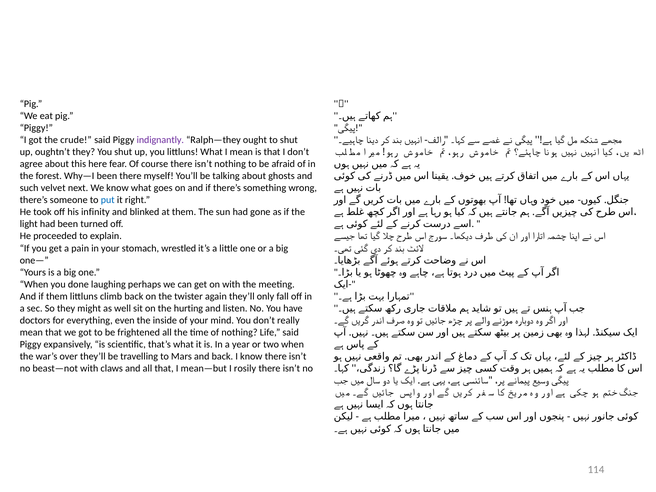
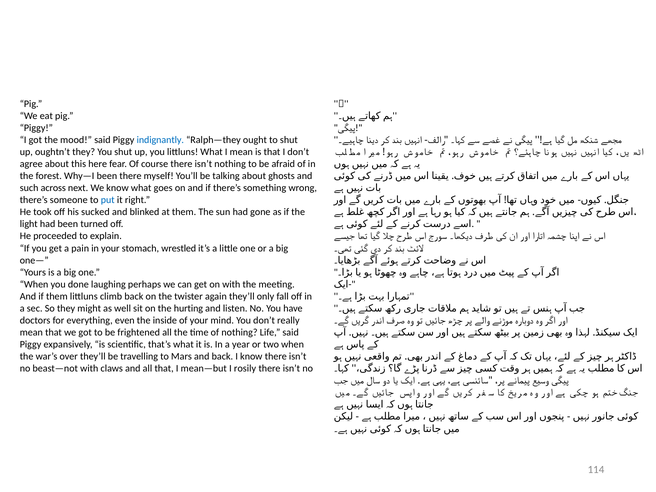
crude: crude -> mood
indignantly colour: purple -> blue
velvet: velvet -> across
infinity: infinity -> sucked
